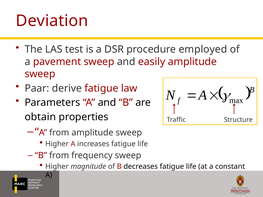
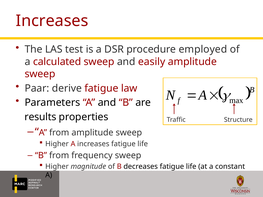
Deviation at (52, 21): Deviation -> Increases
pavement: pavement -> calculated
obtain: obtain -> results
